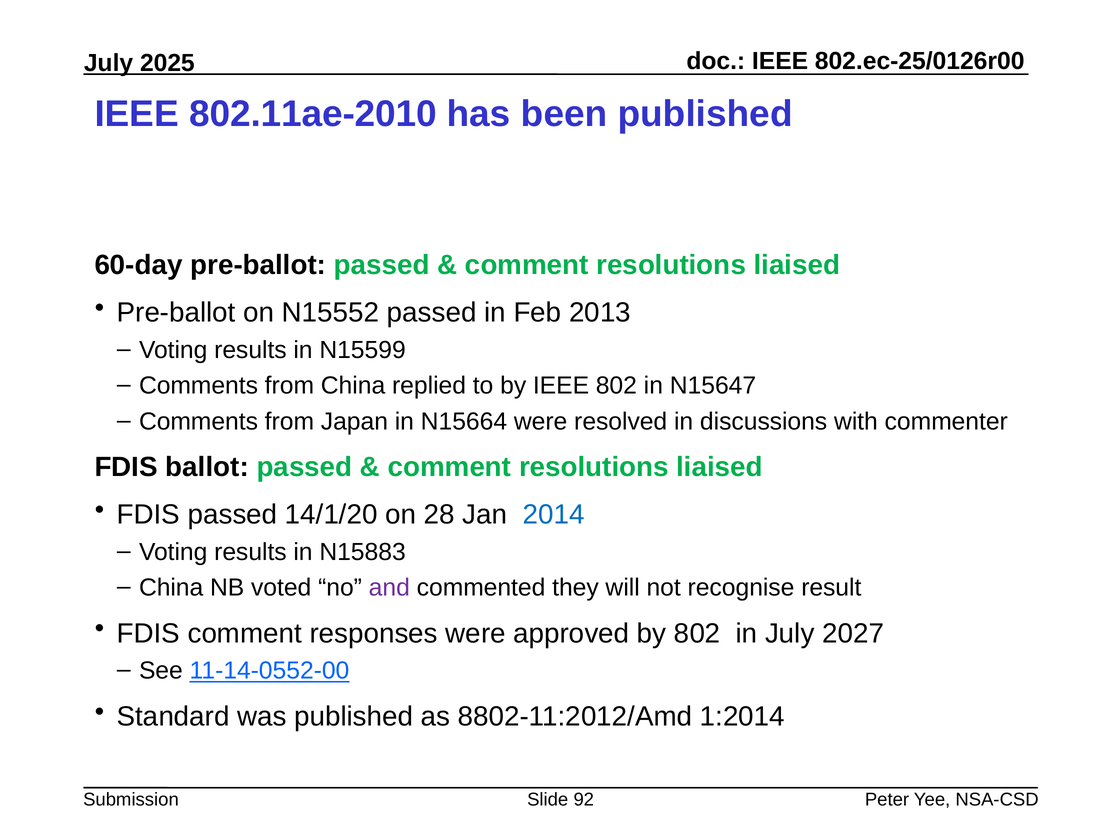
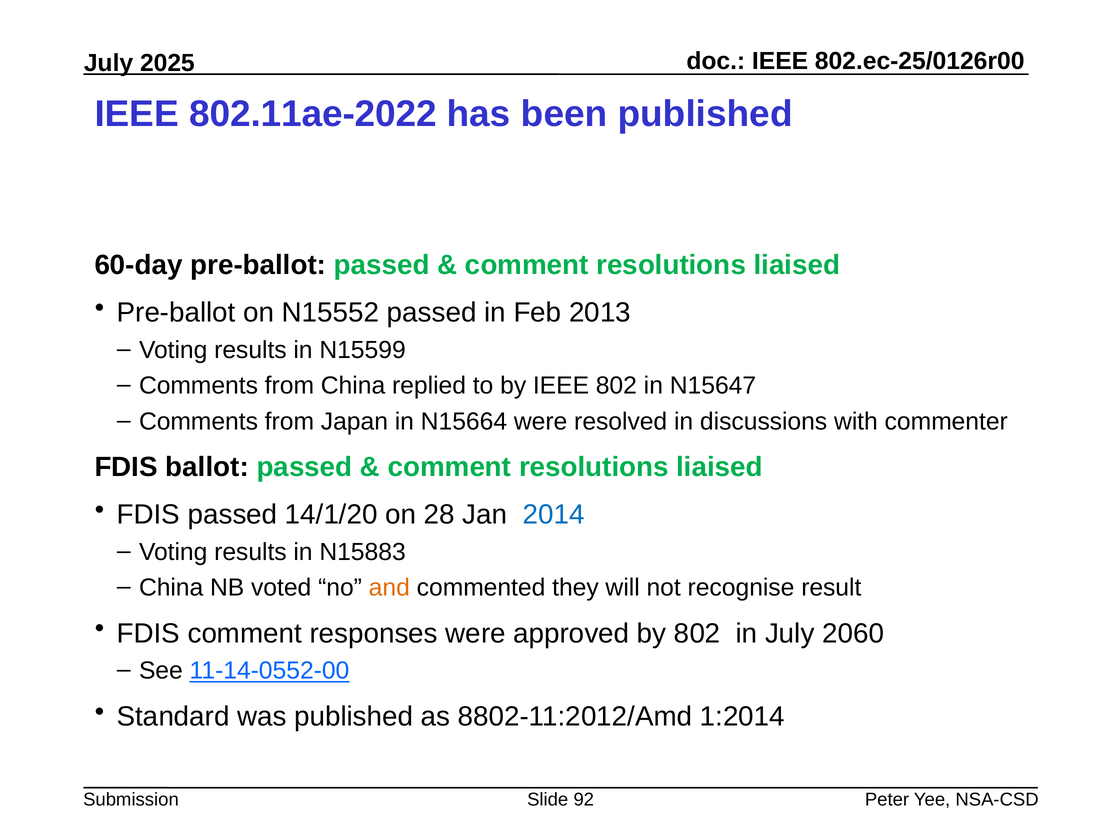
802.11ae-2010: 802.11ae-2010 -> 802.11ae-2022
and colour: purple -> orange
2027: 2027 -> 2060
